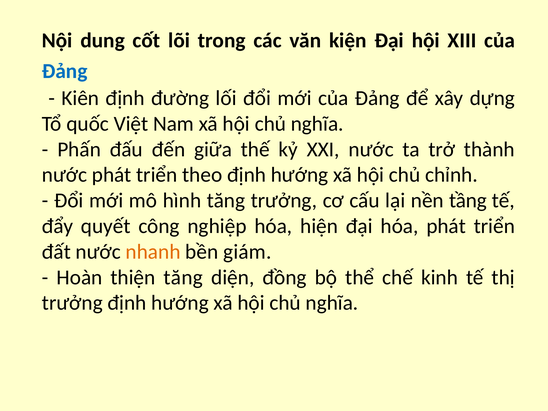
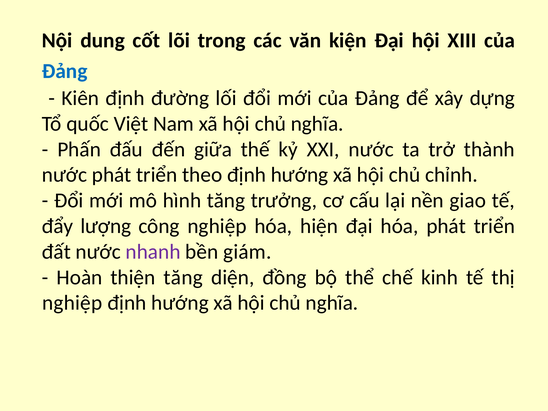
tầng: tầng -> giao
quyết: quyết -> lượng
nhanh colour: orange -> purple
trưởng at (72, 303): trưởng -> nghiệp
